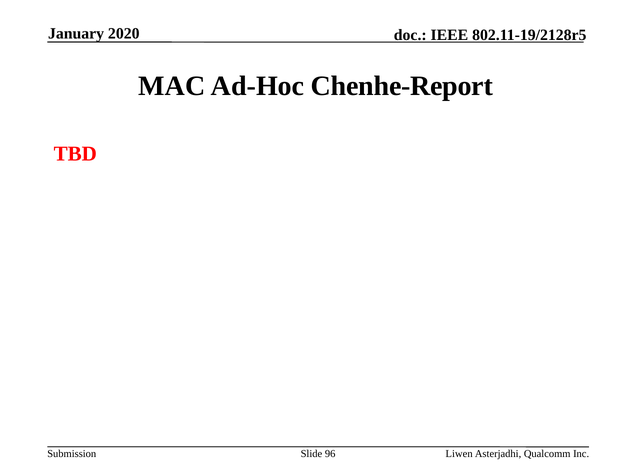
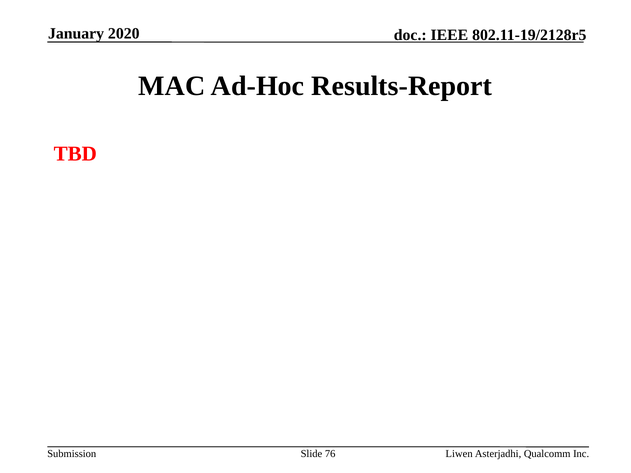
Chenhe-Report: Chenhe-Report -> Results-Report
96: 96 -> 76
